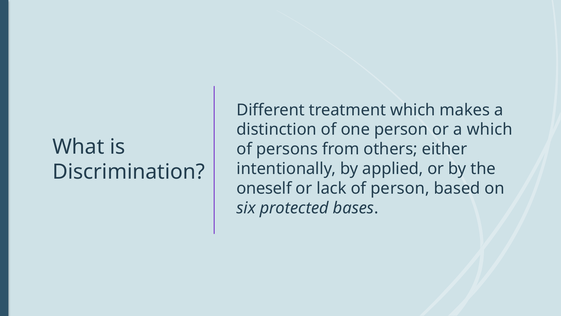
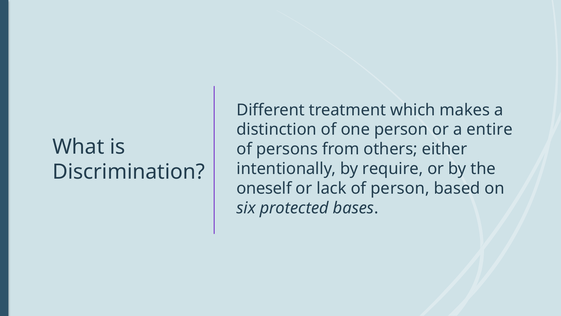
a which: which -> entire
applied: applied -> require
